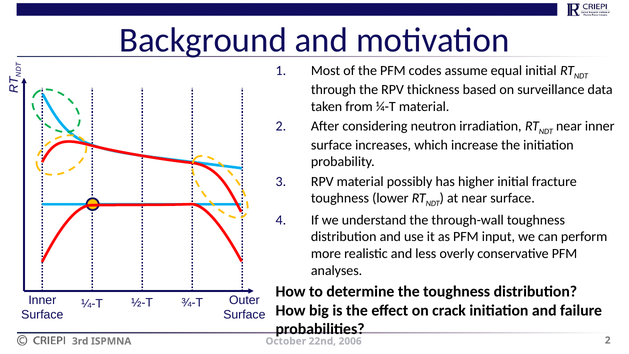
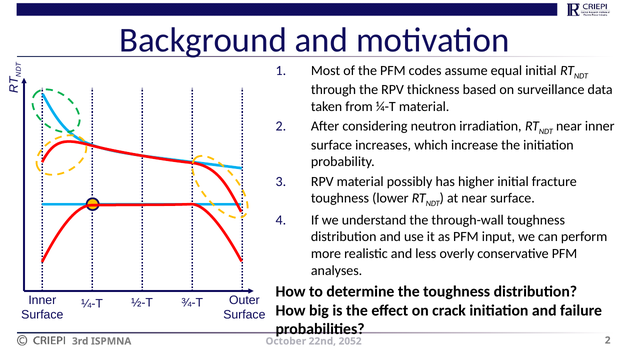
2006: 2006 -> 2052
